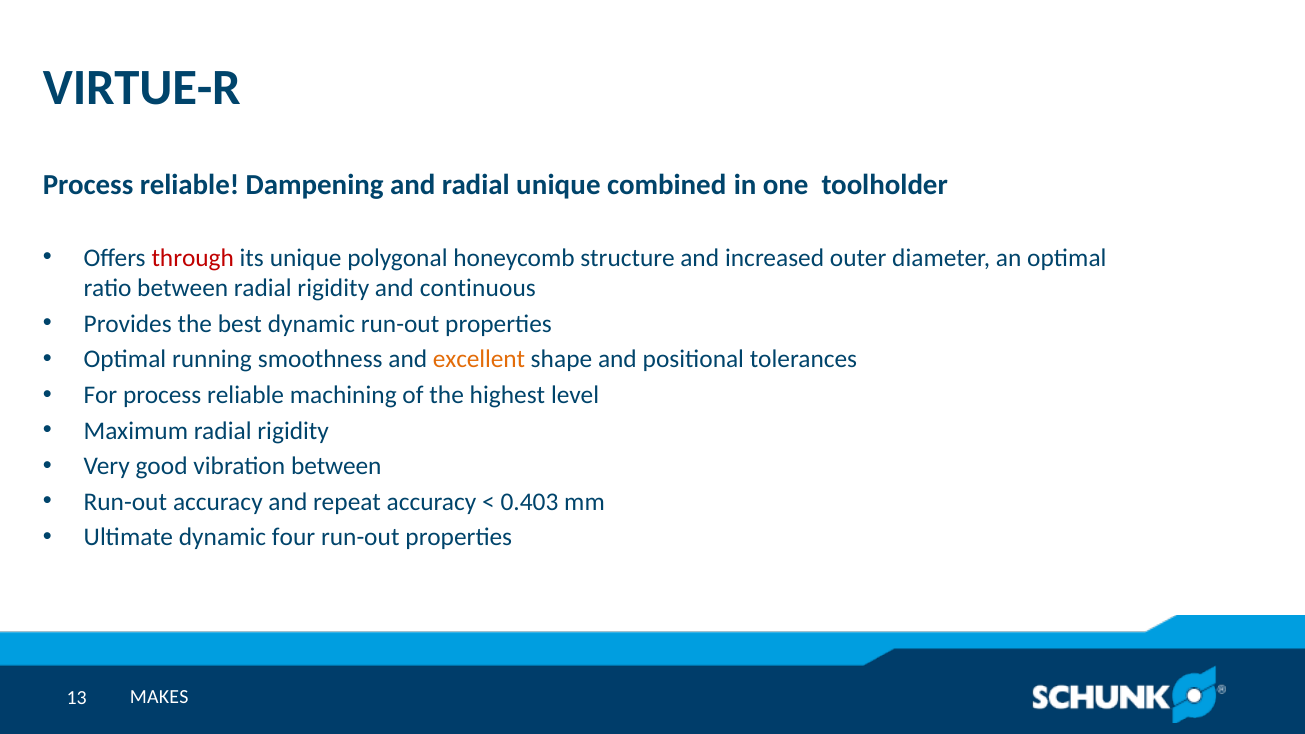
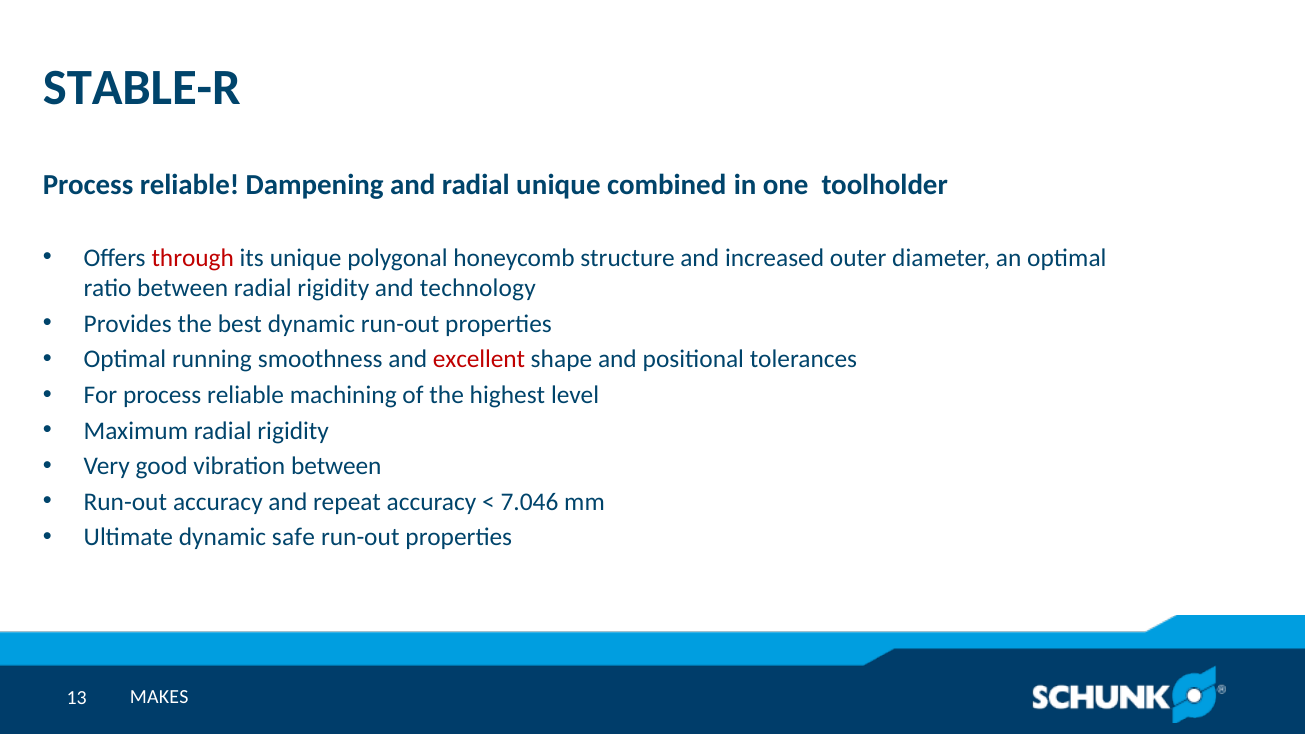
VIRTUE-R: VIRTUE-R -> STABLE-R
continuous: continuous -> technology
excellent colour: orange -> red
0.403: 0.403 -> 7.046
four: four -> safe
